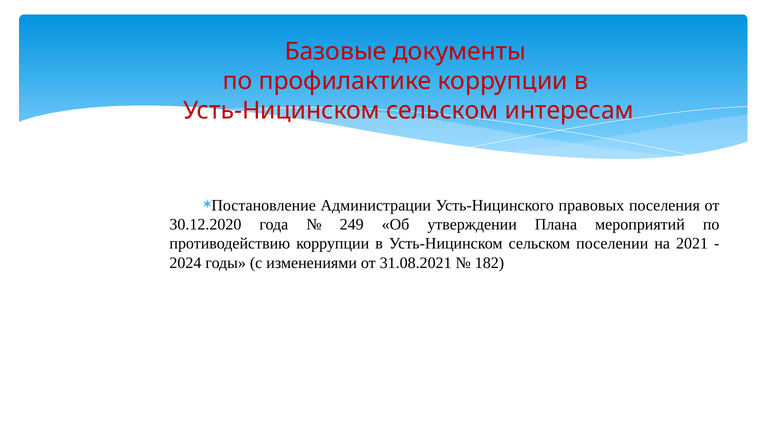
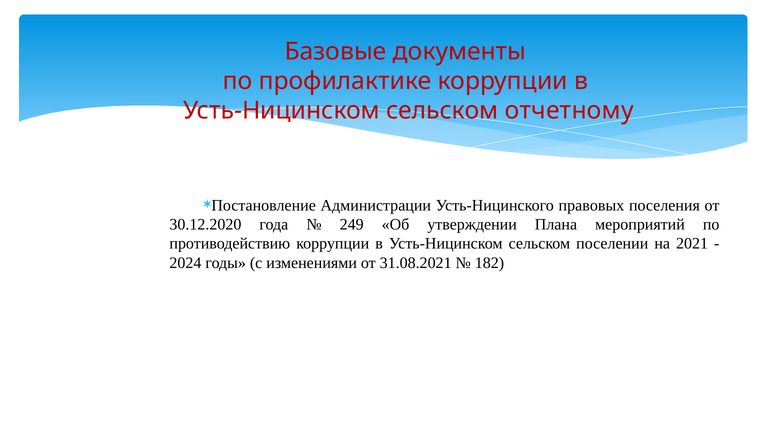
интересам: интересам -> отчетному
